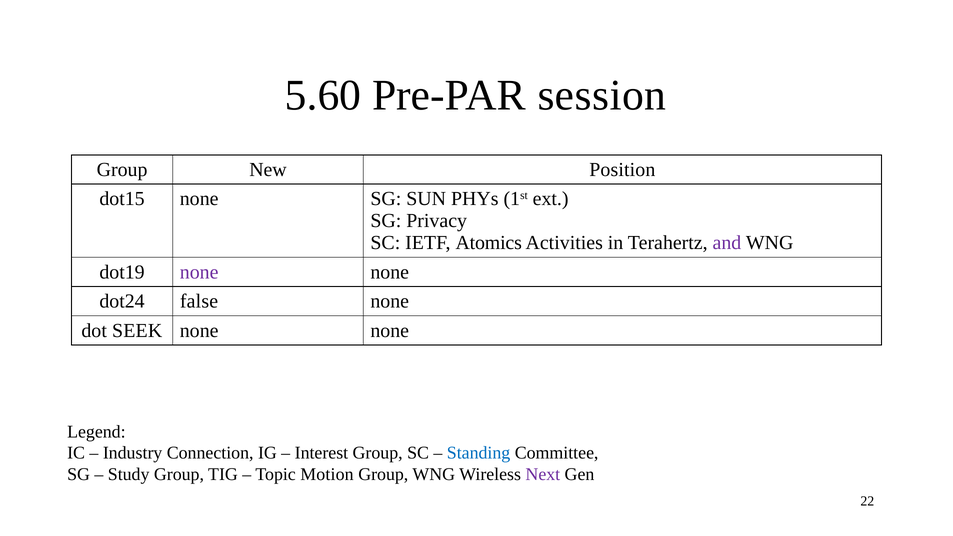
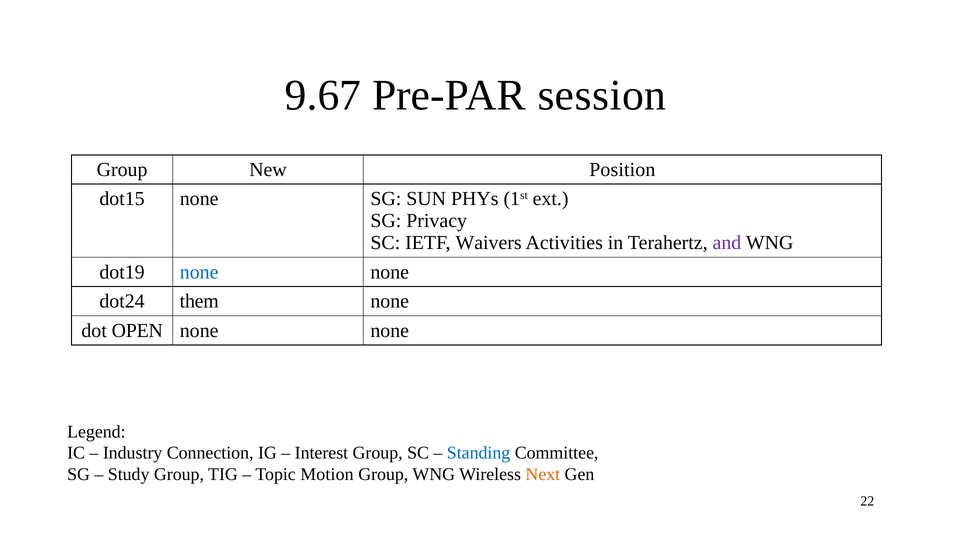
5.60: 5.60 -> 9.67
Atomics: Atomics -> Waivers
none at (199, 272) colour: purple -> blue
false: false -> them
SEEK: SEEK -> OPEN
Next colour: purple -> orange
